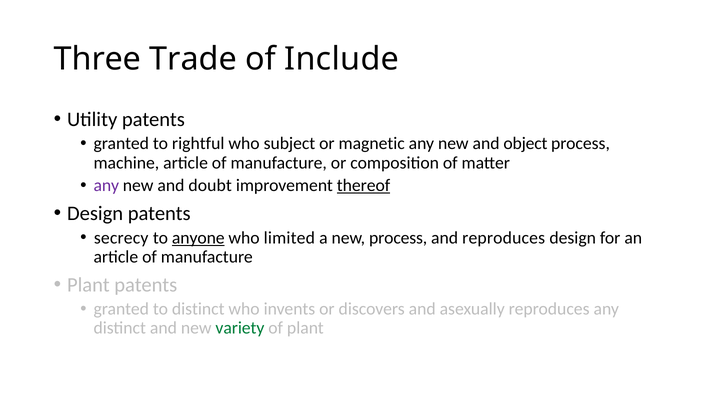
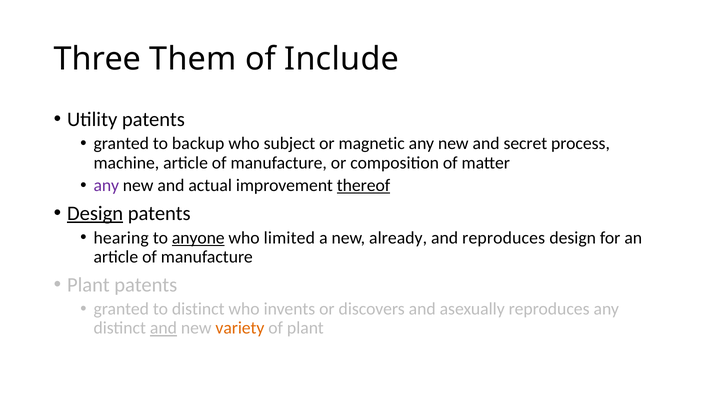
Trade: Trade -> Them
rightful: rightful -> backup
object: object -> secret
doubt: doubt -> actual
Design at (95, 213) underline: none -> present
secrecy: secrecy -> hearing
new process: process -> already
and at (163, 328) underline: none -> present
variety colour: green -> orange
